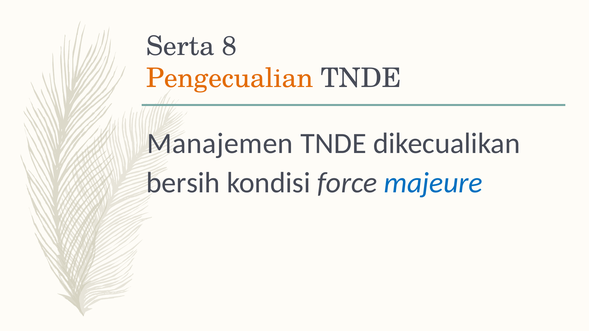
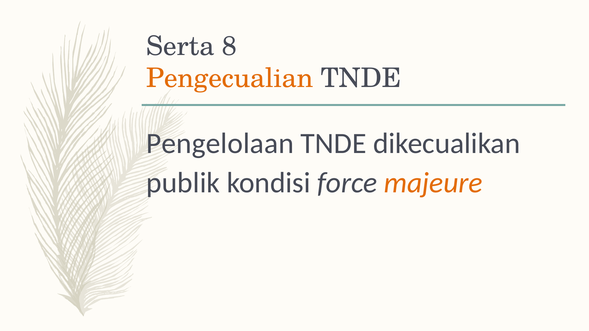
Manajemen: Manajemen -> Pengelolaan
bersih: bersih -> publik
majeure colour: blue -> orange
